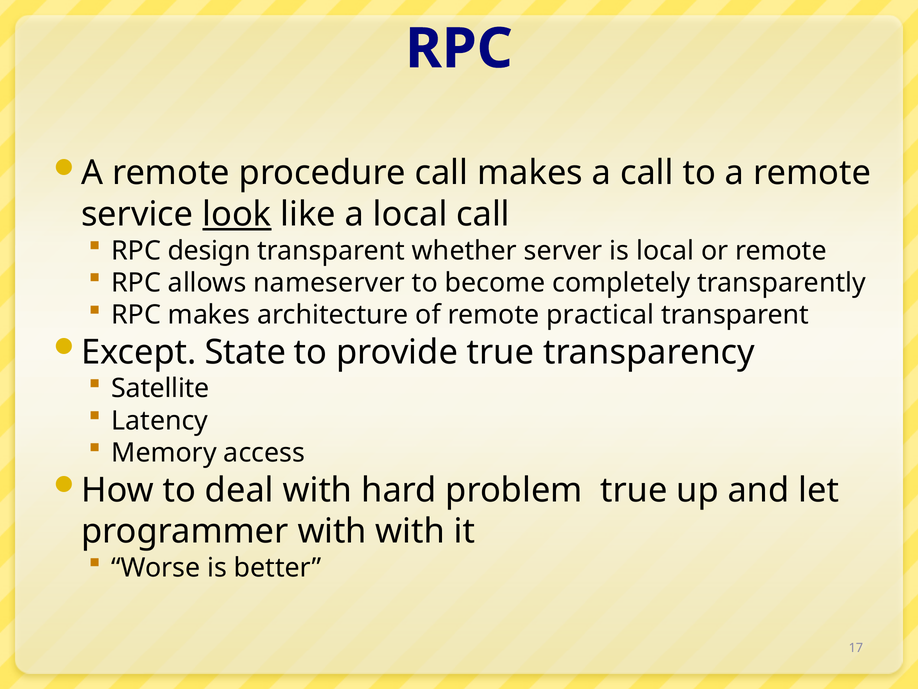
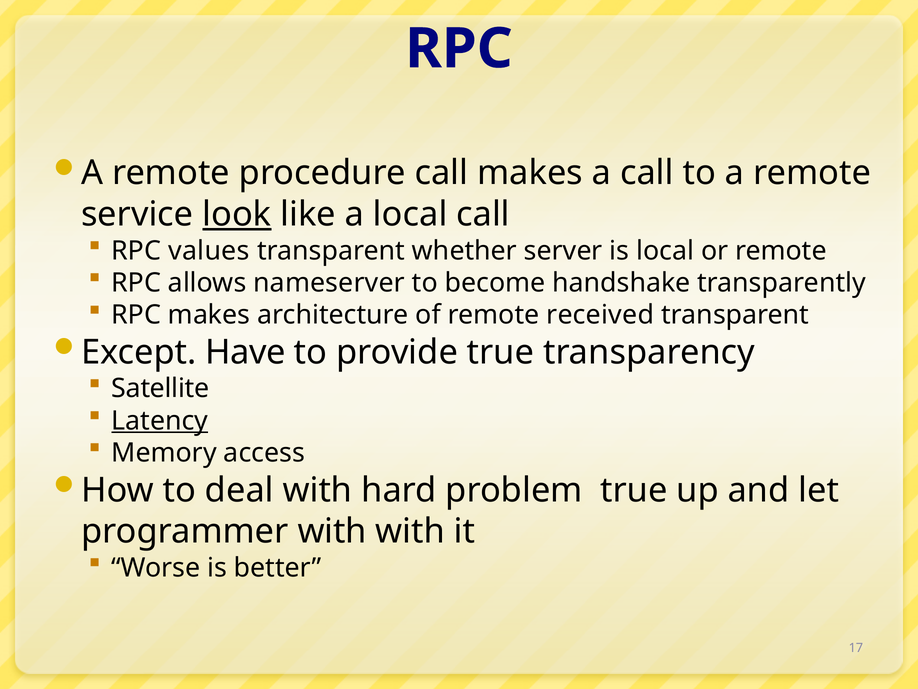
design: design -> values
completely: completely -> handshake
practical: practical -> received
State: State -> Have
Latency underline: none -> present
